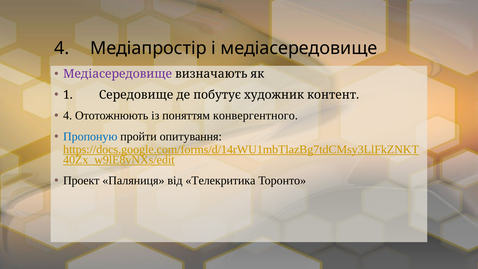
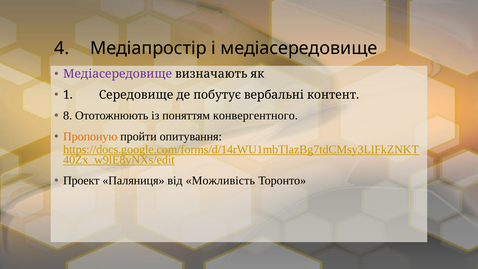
художник: художник -> вербальні
4 at (68, 116): 4 -> 8
Пропоную colour: blue -> orange
Телекритика: Телекритика -> Можливість
